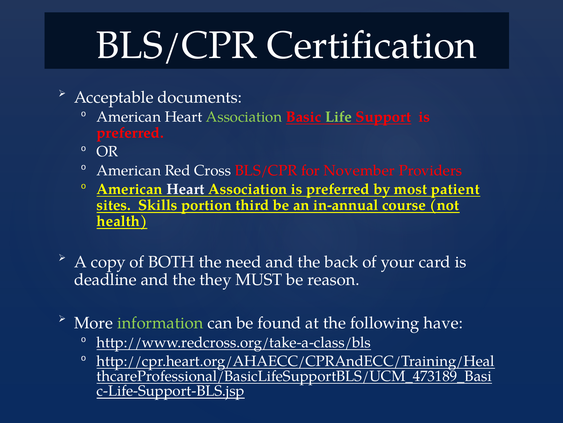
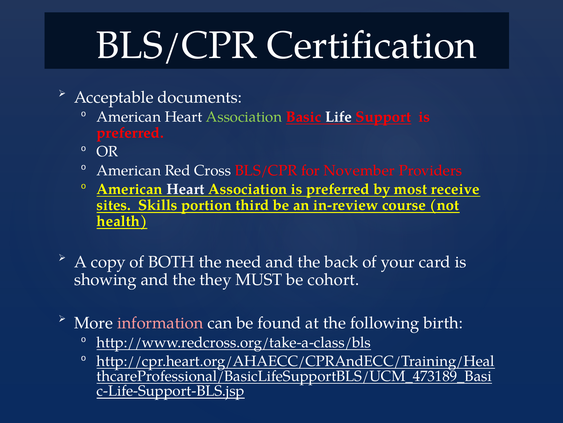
Life colour: light green -> white
patient: patient -> receive
in-annual: in-annual -> in-review
deadline: deadline -> showing
reason: reason -> cohort
information colour: light green -> pink
have: have -> birth
